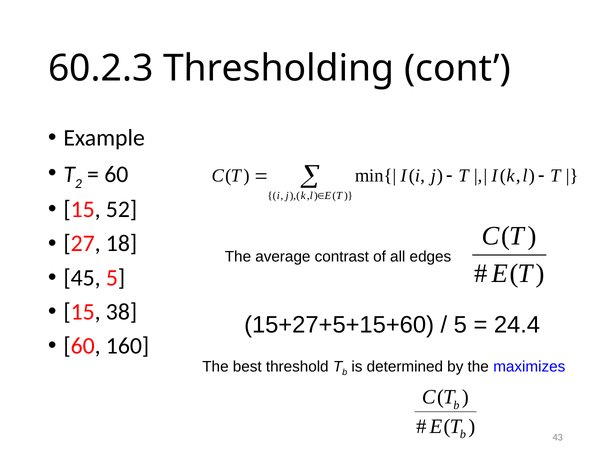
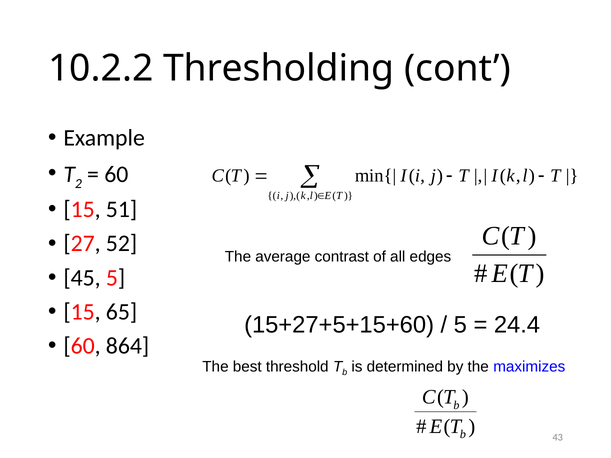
60.2.3: 60.2.3 -> 10.2.2
52: 52 -> 51
18: 18 -> 52
38: 38 -> 65
160: 160 -> 864
